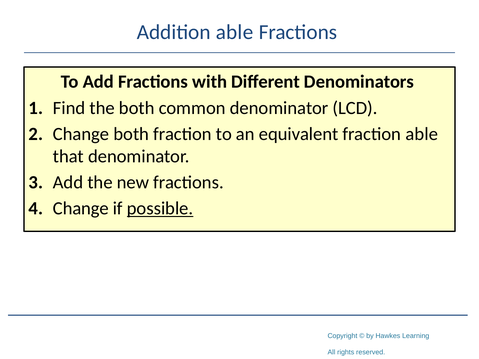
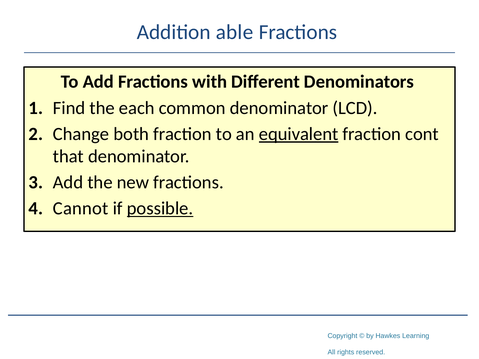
the both: both -> each
equivalent underline: none -> present
fraction able: able -> cont
4 Change: Change -> Cannot
